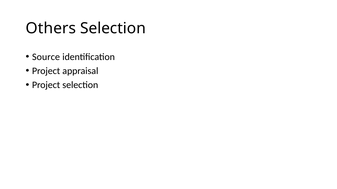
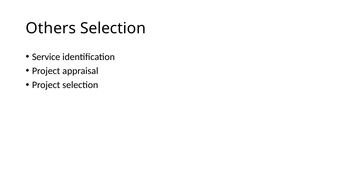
Source: Source -> Service
